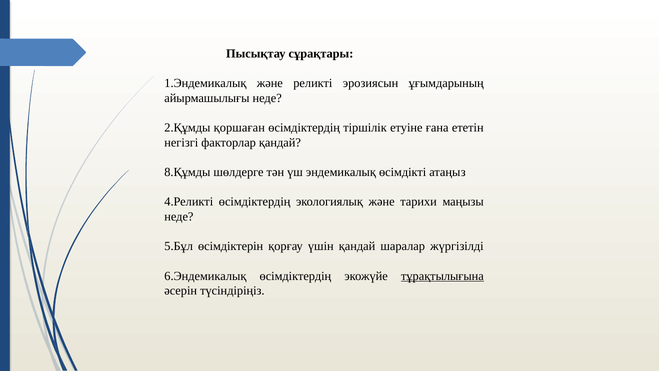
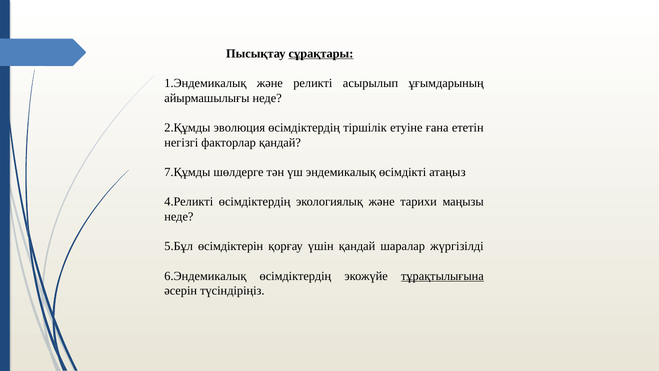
сұрақтары underline: none -> present
эрозиясын: эрозиясын -> асырылып
қоршаған: қоршаған -> эволюция
8.Құмды: 8.Құмды -> 7.Құмды
